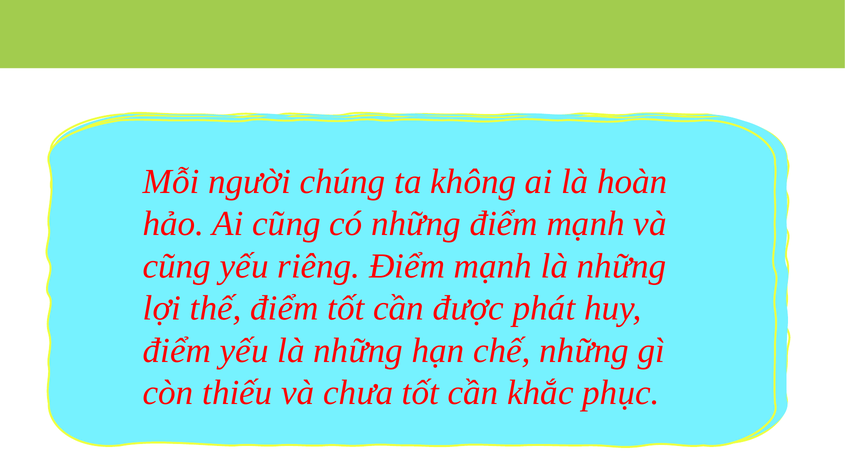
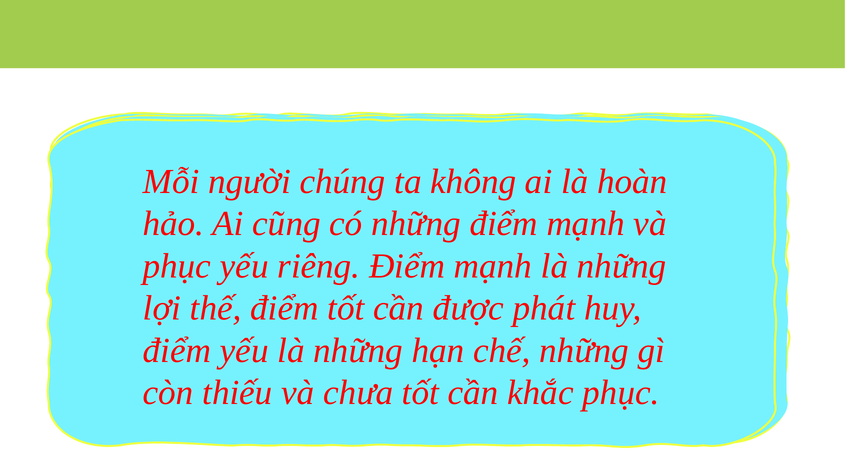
cũng at (177, 266): cũng -> phục
